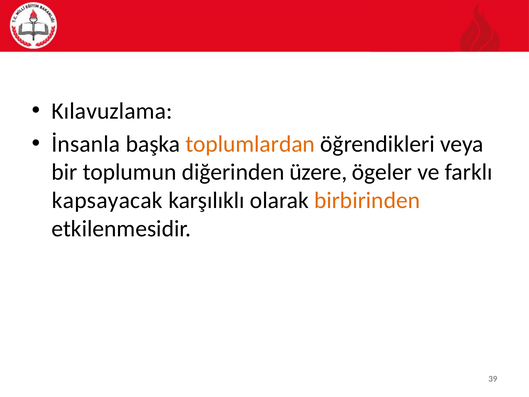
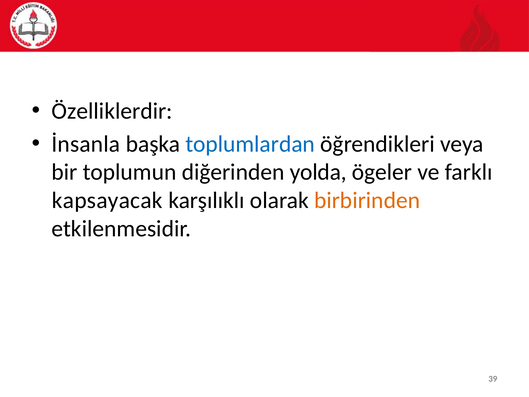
Kılavuzlama: Kılavuzlama -> Özelliklerdir
toplumlardan colour: orange -> blue
üzere: üzere -> yolda
